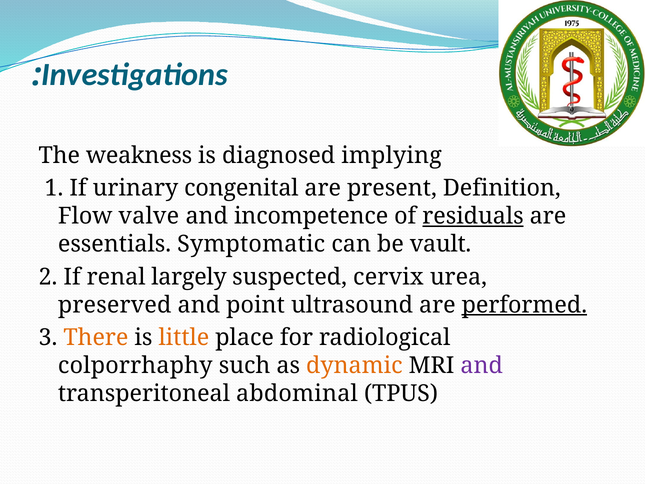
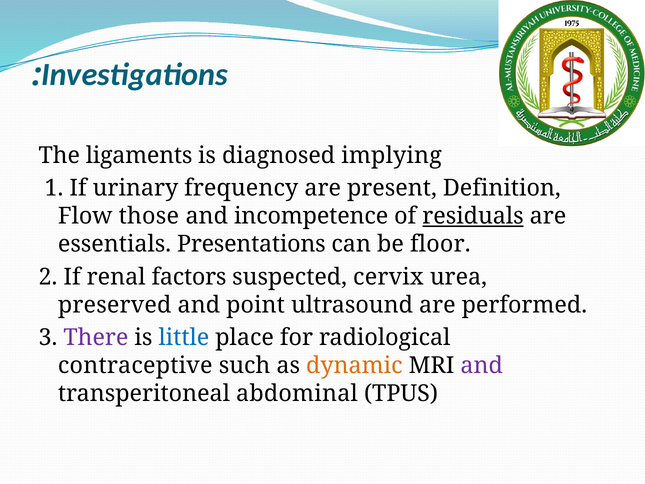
weakness: weakness -> ligaments
congenital: congenital -> frequency
valve: valve -> those
Symptomatic: Symptomatic -> Presentations
vault: vault -> floor
largely: largely -> factors
performed underline: present -> none
There colour: orange -> purple
little colour: orange -> blue
colporrhaphy: colporrhaphy -> contraceptive
